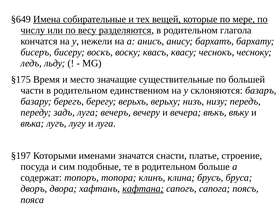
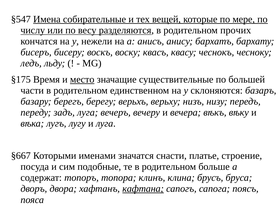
§649: §649 -> §547
глагола: глагола -> прочих
место underline: none -> present
§197: §197 -> §667
